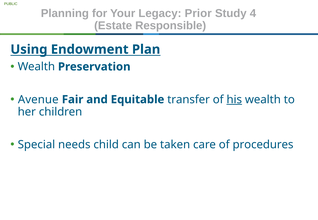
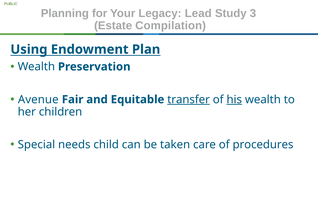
Prior: Prior -> Lead
4: 4 -> 3
Responsible: Responsible -> Compilation
transfer underline: none -> present
